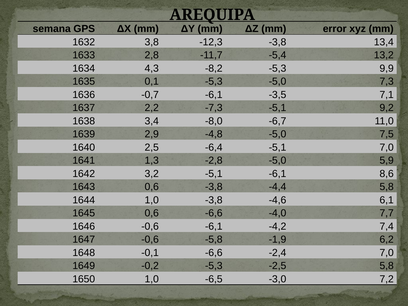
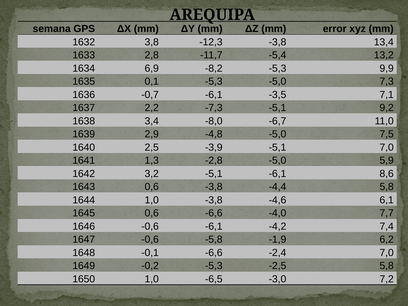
4,3: 4,3 -> 6,9
-6,4: -6,4 -> -3,9
